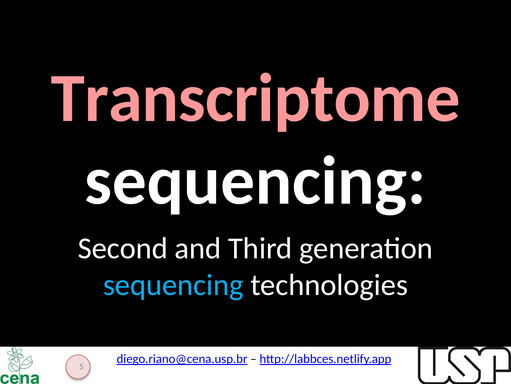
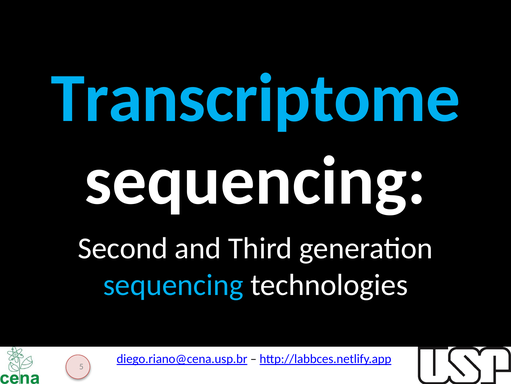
Transcriptome colour: pink -> light blue
